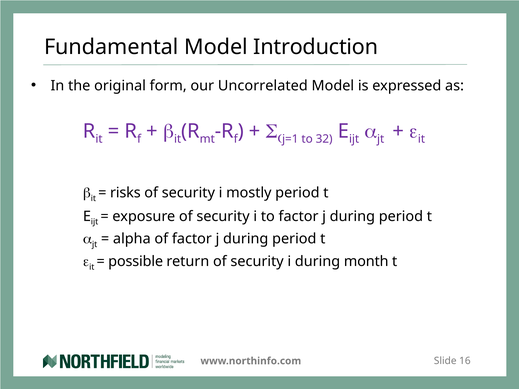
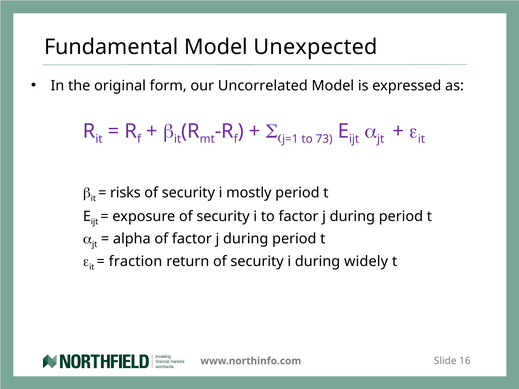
Introduction: Introduction -> Unexpected
32: 32 -> 73
possible: possible -> fraction
month: month -> widely
